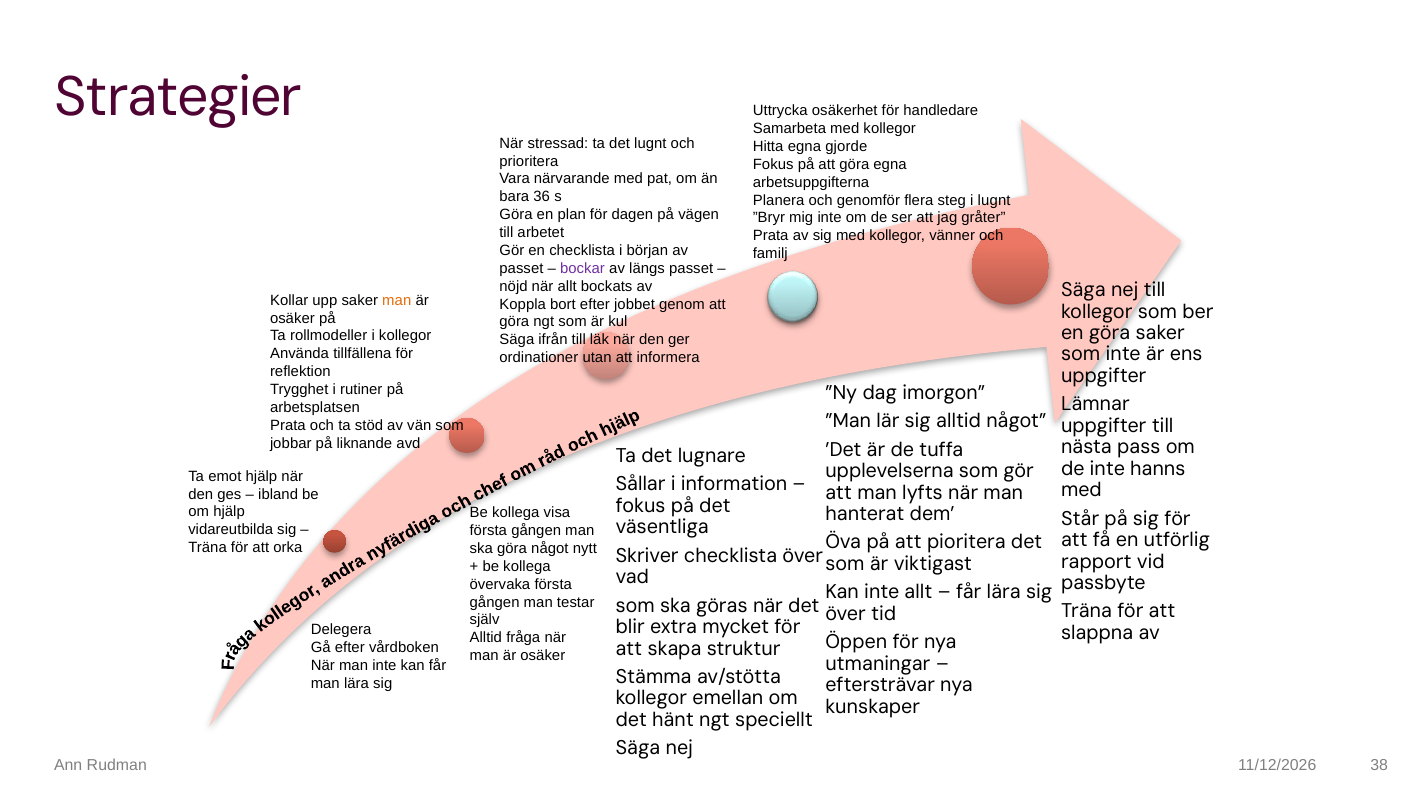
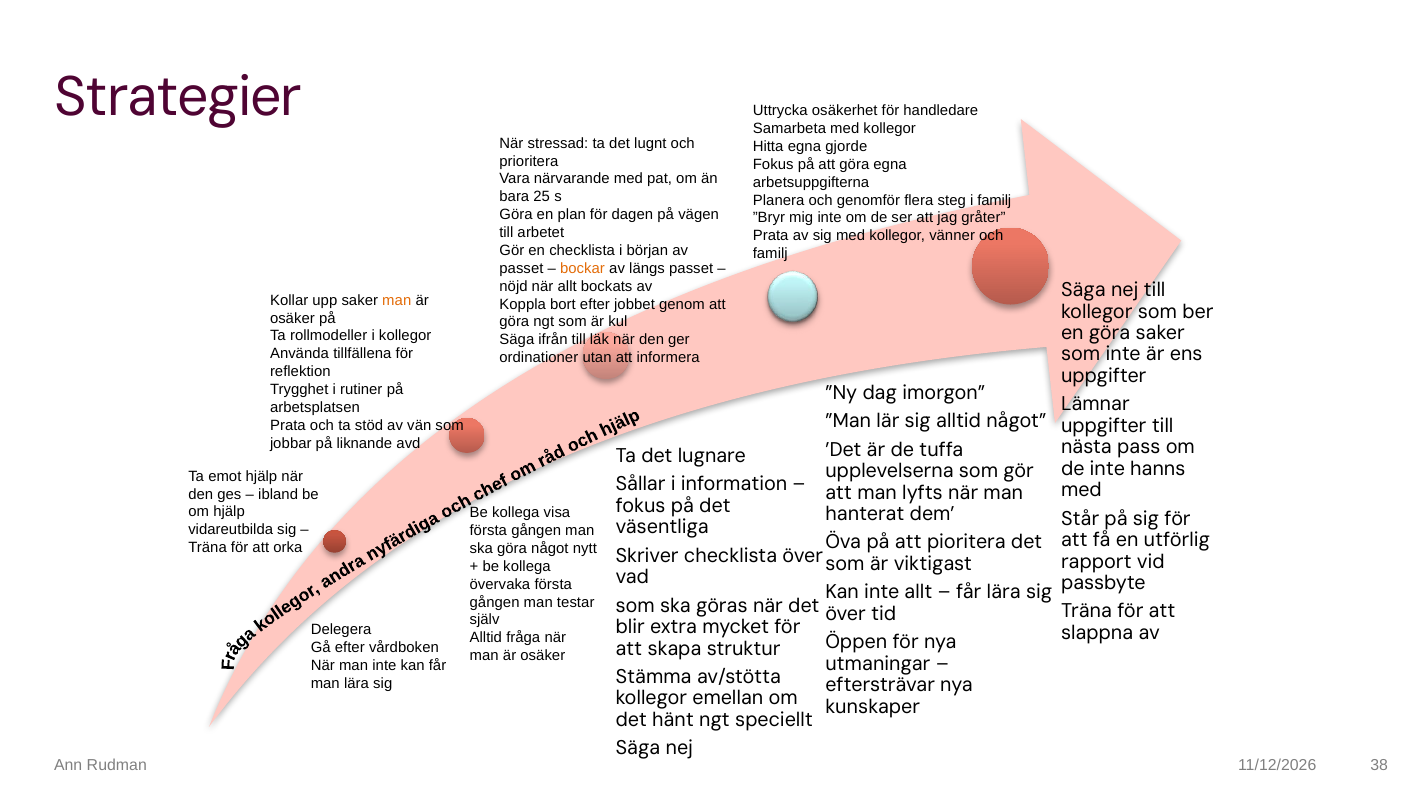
36: 36 -> 25
i lugnt: lugnt -> familj
bockar colour: purple -> orange
